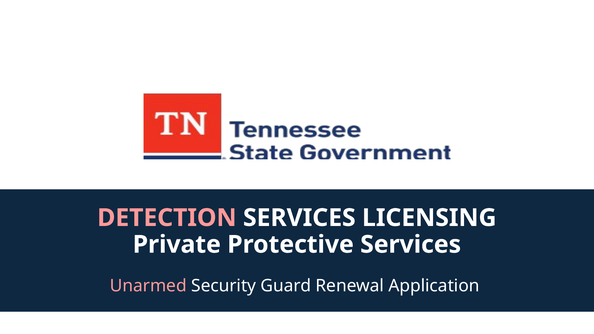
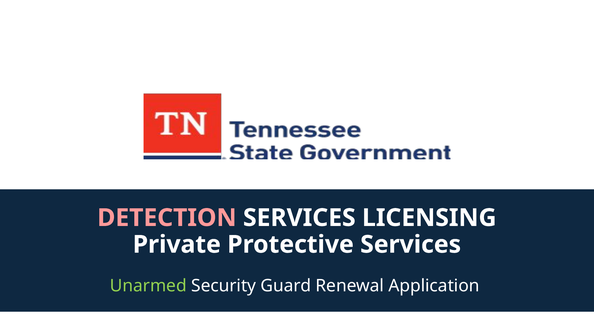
Unarmed colour: pink -> light green
